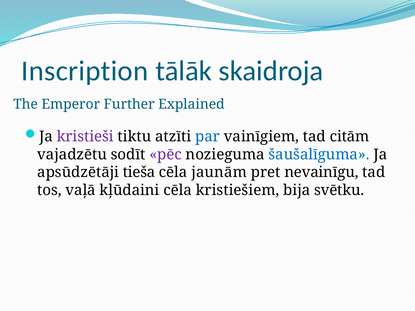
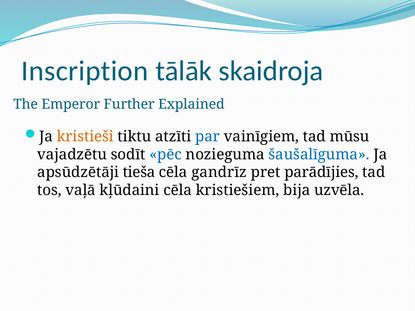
kristieši colour: purple -> orange
citām: citām -> mūsu
pēc colour: purple -> blue
jaunām: jaunām -> gandrīz
nevainīgu: nevainīgu -> parādījies
svētku: svētku -> uzvēla
